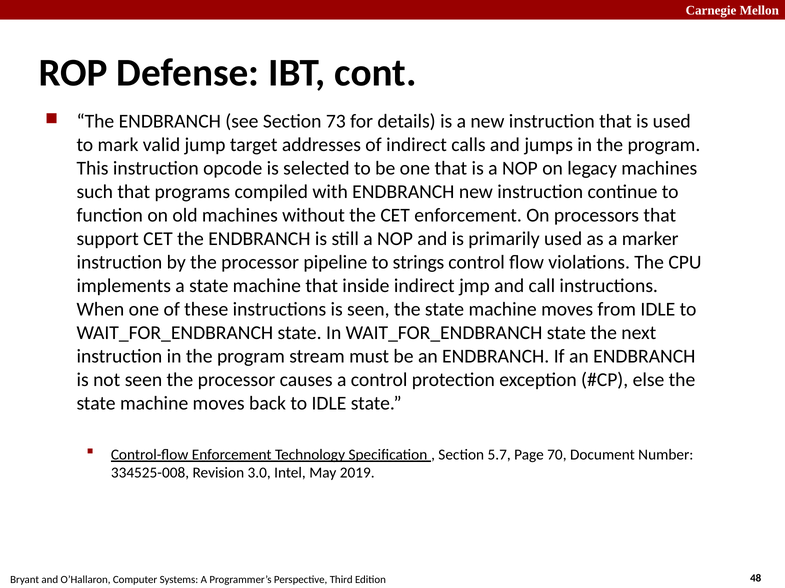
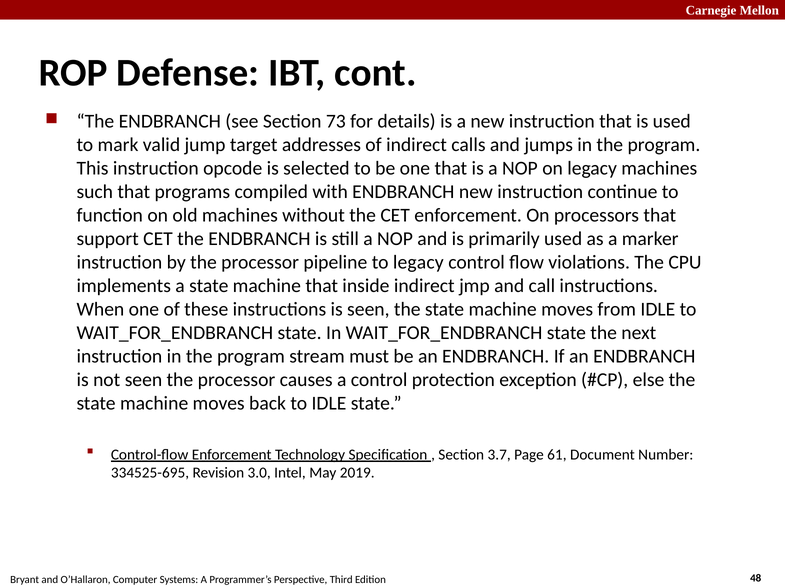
to strings: strings -> legacy
5.7: 5.7 -> 3.7
70: 70 -> 61
334525-008: 334525-008 -> 334525-695
